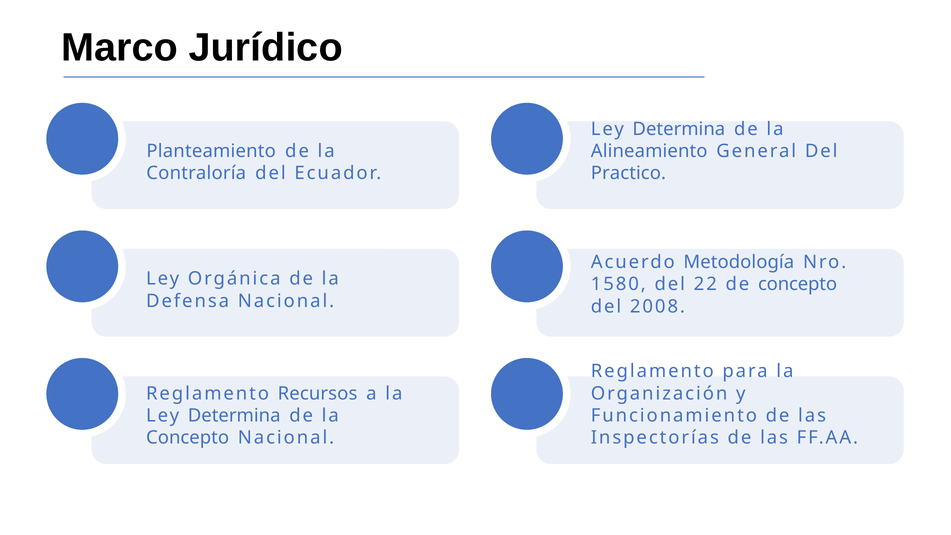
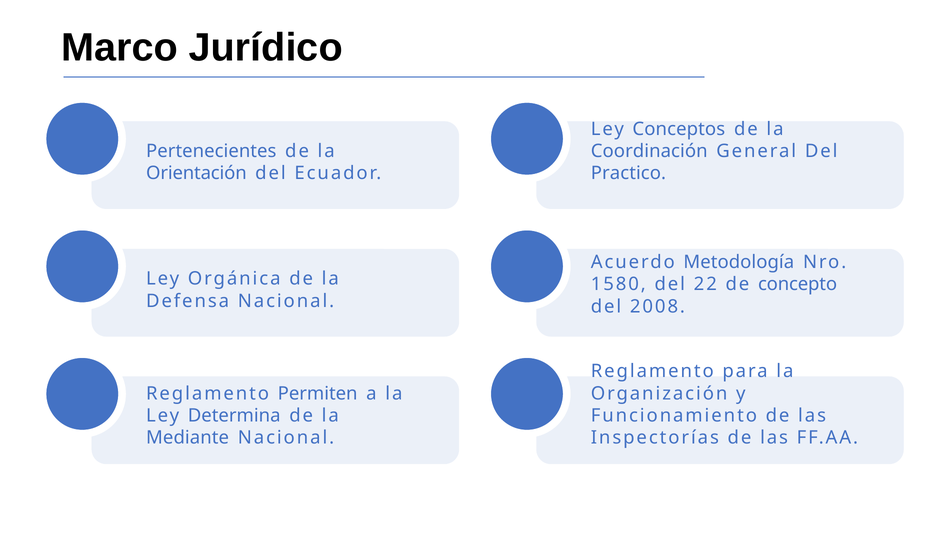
Determina at (679, 129): Determina -> Conceptos
Planteamiento: Planteamiento -> Pertenecientes
Alineamiento: Alineamiento -> Coordinación
Contraloría: Contraloría -> Orientación
Recursos: Recursos -> Permiten
Concepto at (188, 438): Concepto -> Mediante
